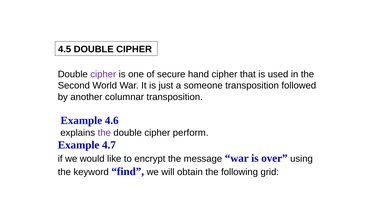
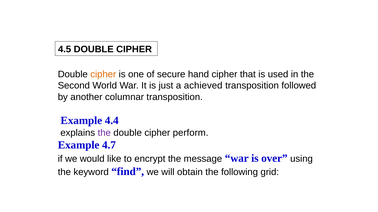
cipher at (103, 75) colour: purple -> orange
someone: someone -> achieved
4.6: 4.6 -> 4.4
